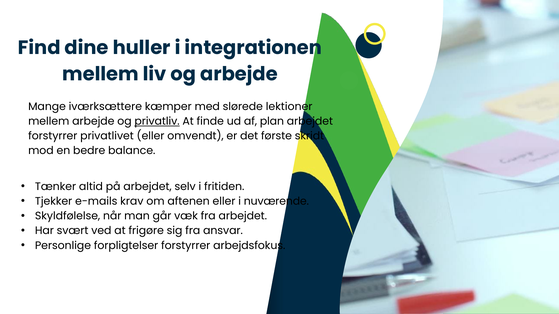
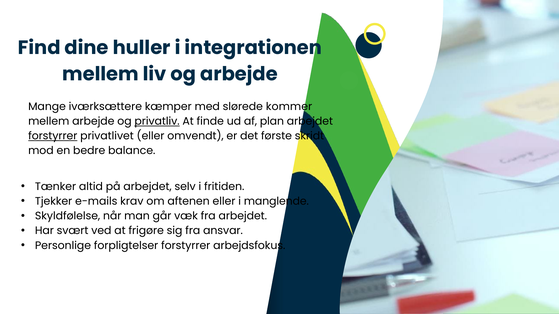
lektioner: lektioner -> kommer
forstyrrer at (53, 136) underline: none -> present
nuværende: nuværende -> manglende
